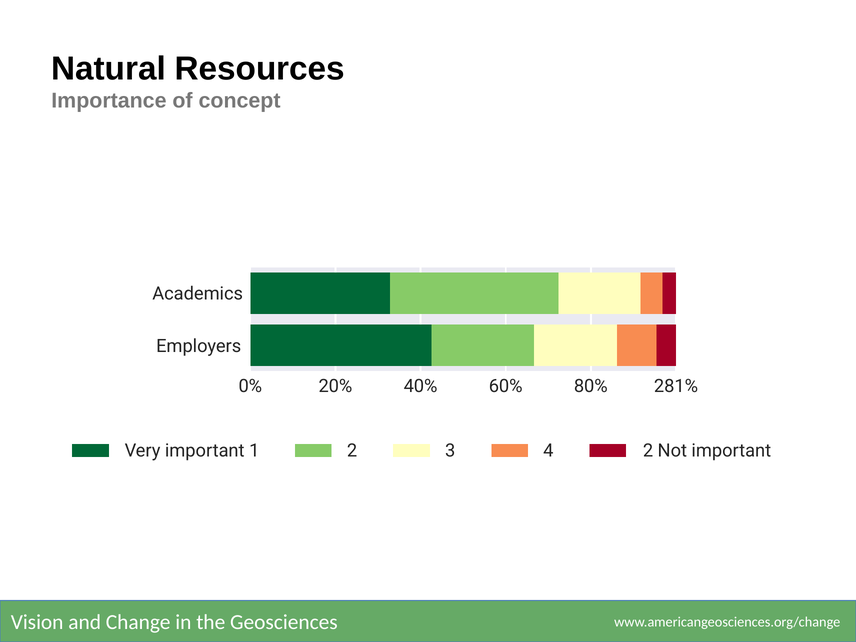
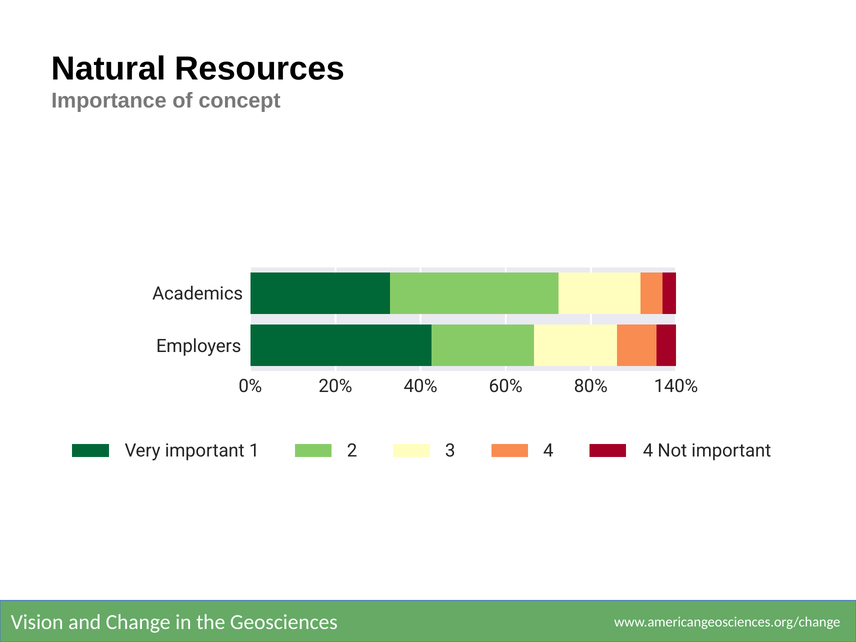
281%: 281% -> 140%
4 2: 2 -> 4
